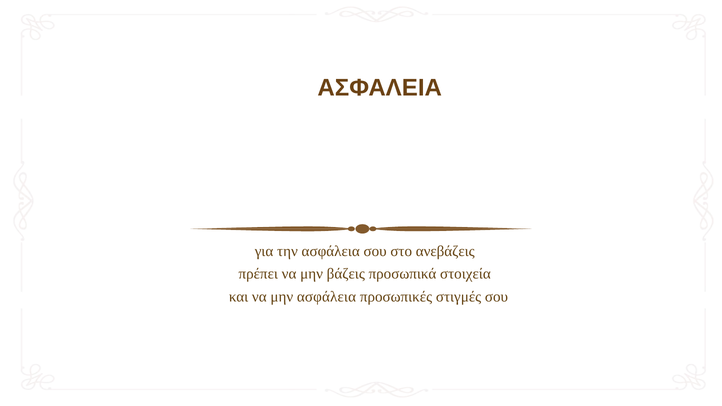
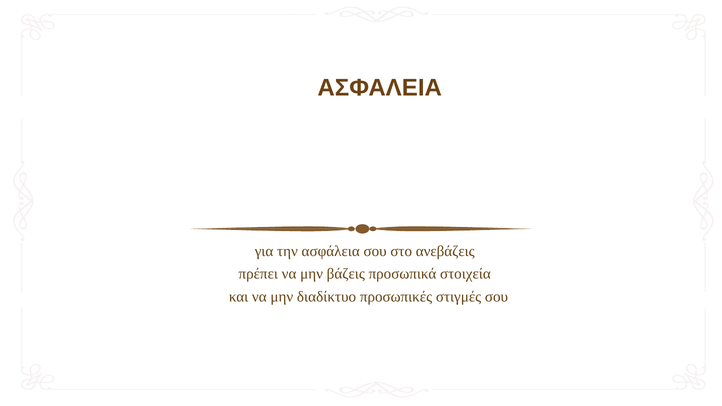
μην ασφάλεια: ασφάλεια -> διαδίκτυο
